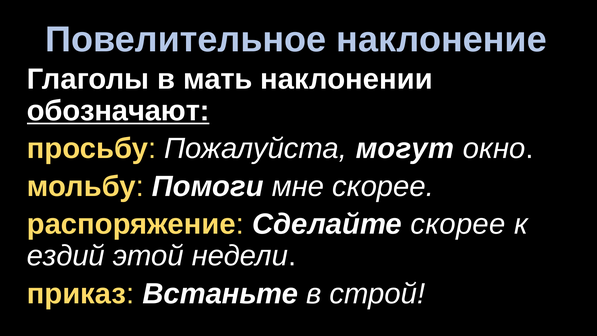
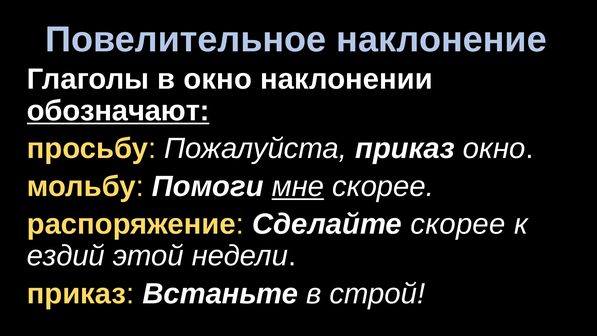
в мать: мать -> окно
Пожалуйста могут: могут -> приказ
мне underline: none -> present
